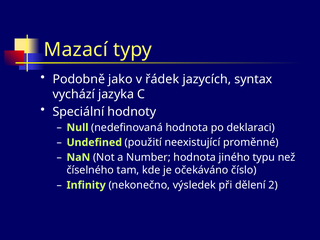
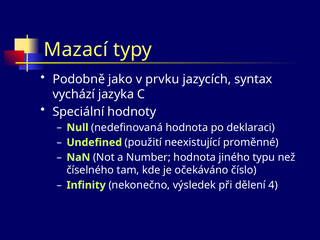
řádek: řádek -> prvku
2: 2 -> 4
